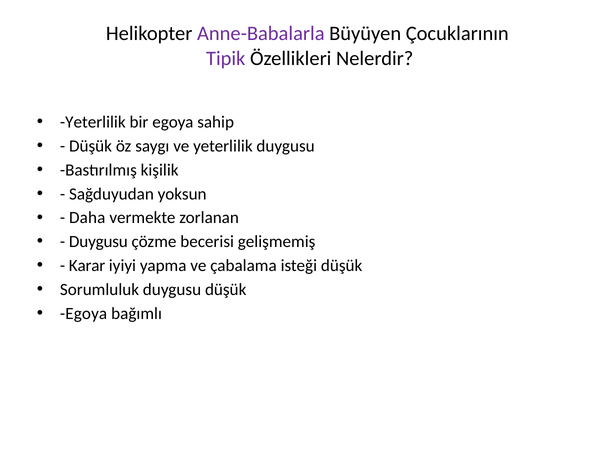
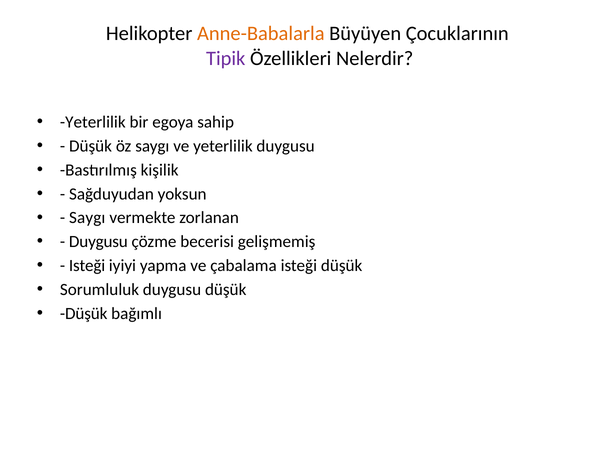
Anne-Babalarla colour: purple -> orange
Daha at (87, 218): Daha -> Saygı
Karar at (87, 266): Karar -> Isteği
Egoya at (84, 314): Egoya -> Düşük
